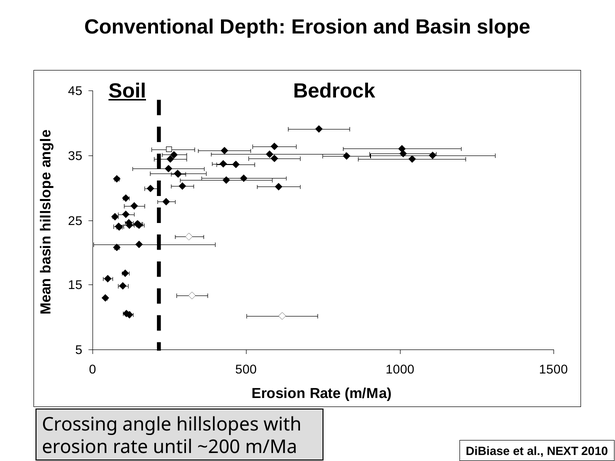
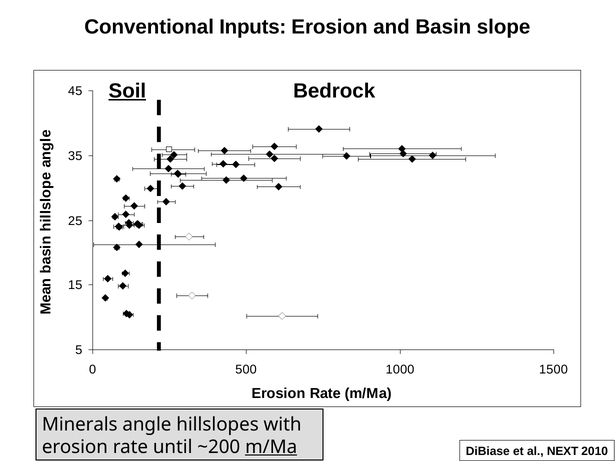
Depth: Depth -> Inputs
Crossing: Crossing -> Minerals
m/Ma at (271, 447) underline: none -> present
